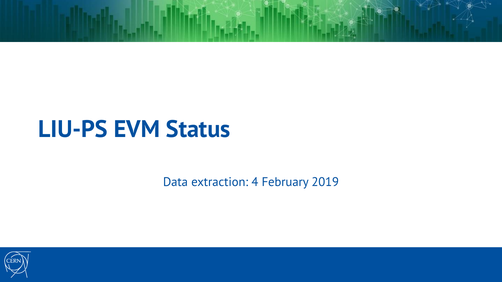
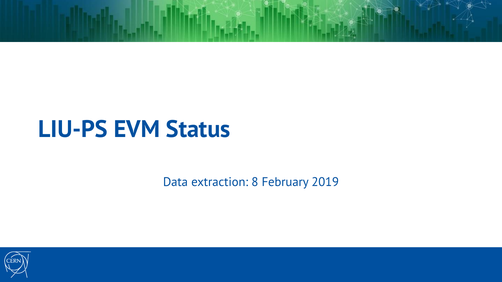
4: 4 -> 8
